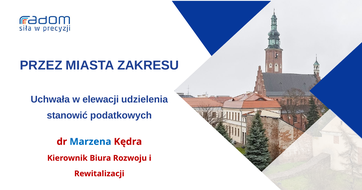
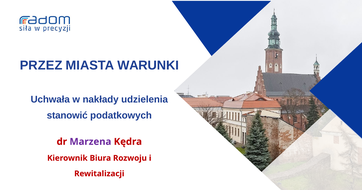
ZAKRESU: ZAKRESU -> WARUNKI
elewacji: elewacji -> nakłady
Marzena colour: blue -> purple
